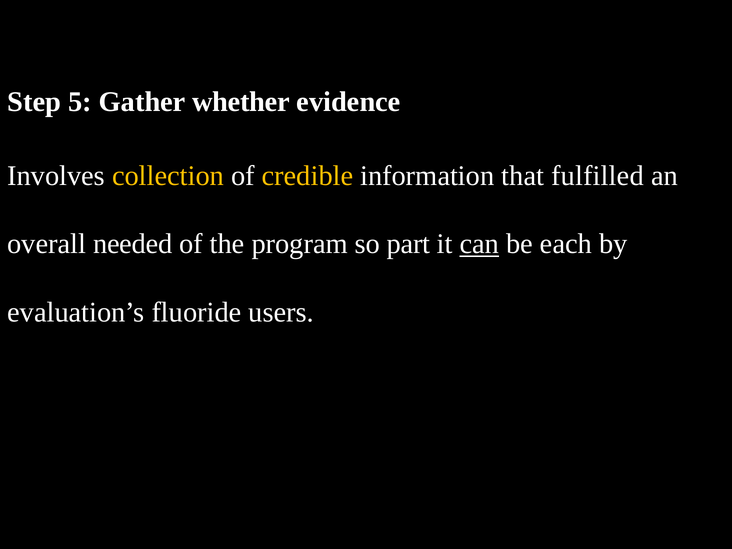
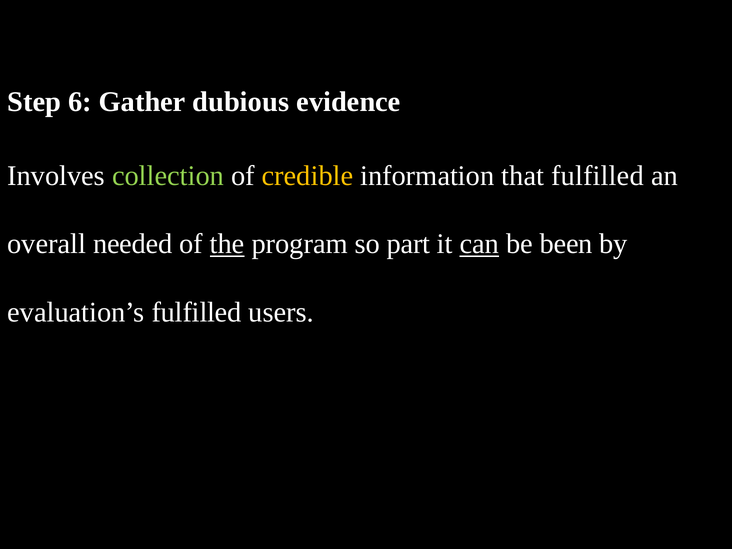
5: 5 -> 6
whether: whether -> dubious
collection colour: yellow -> light green
the underline: none -> present
each: each -> been
evaluation’s fluoride: fluoride -> fulfilled
